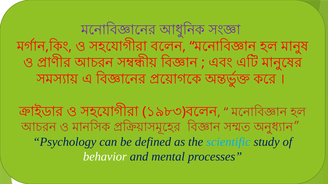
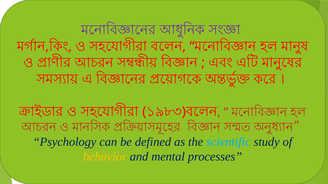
behavior colour: white -> yellow
